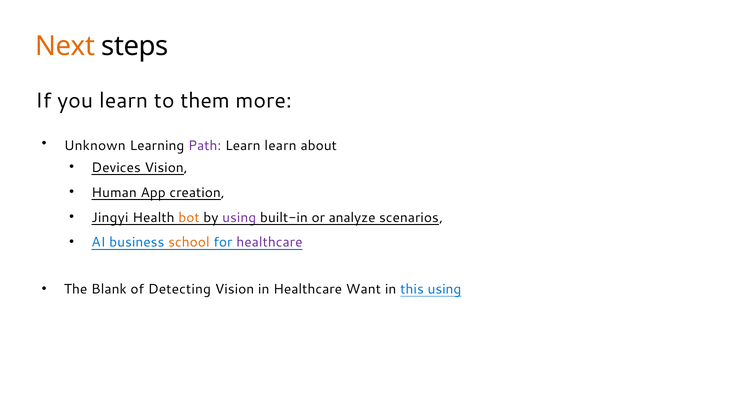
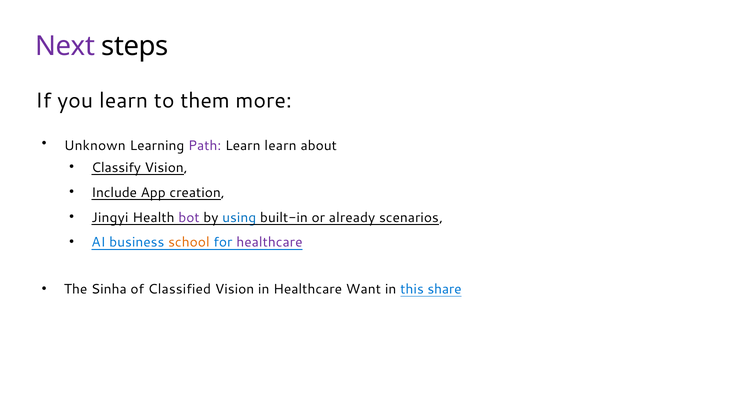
Next colour: orange -> purple
Devices: Devices -> Classify
Human: Human -> Include
bot colour: orange -> purple
using at (239, 217) colour: purple -> blue
analyze: analyze -> already
Blank: Blank -> Sinha
Detecting: Detecting -> Classified
this using: using -> share
